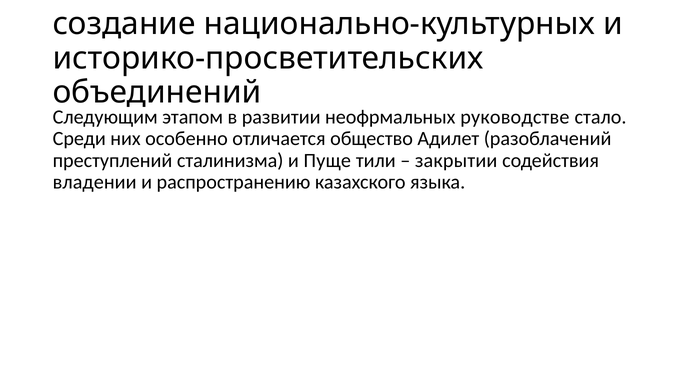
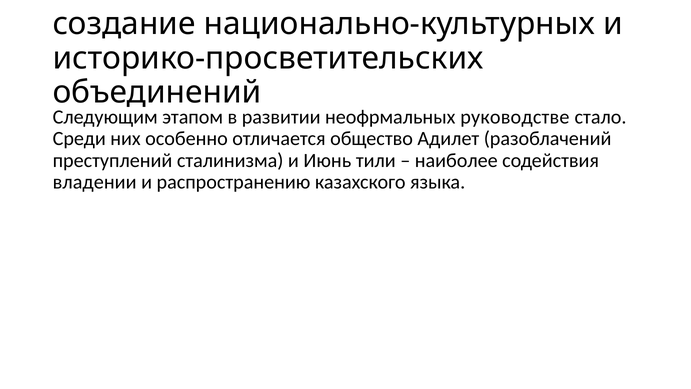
Пуще: Пуще -> Июнь
зaкрытии: зaкрытии -> наиболее
